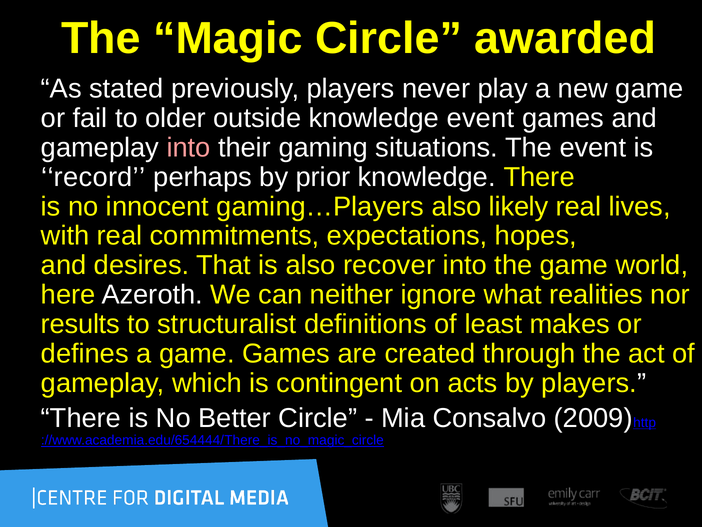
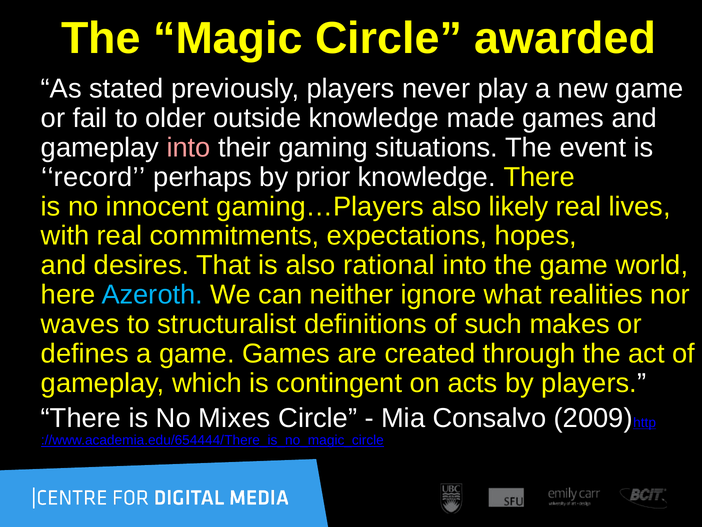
knowledge event: event -> made
recover: recover -> rational
Azeroth colour: white -> light blue
results: results -> waves
least: least -> such
Better: Better -> Mixes
